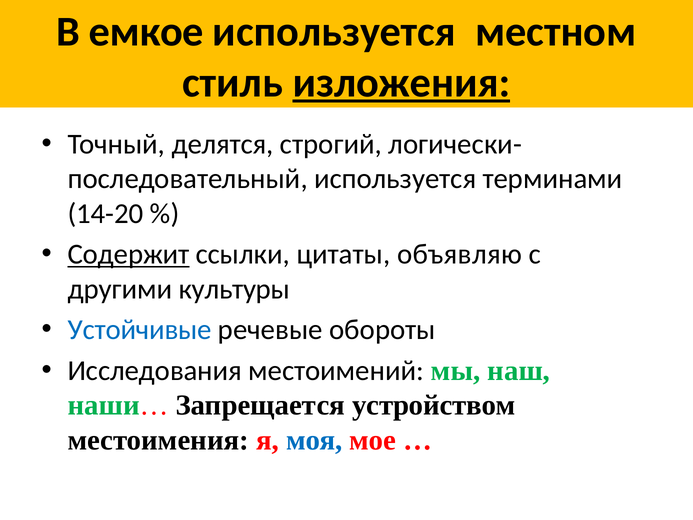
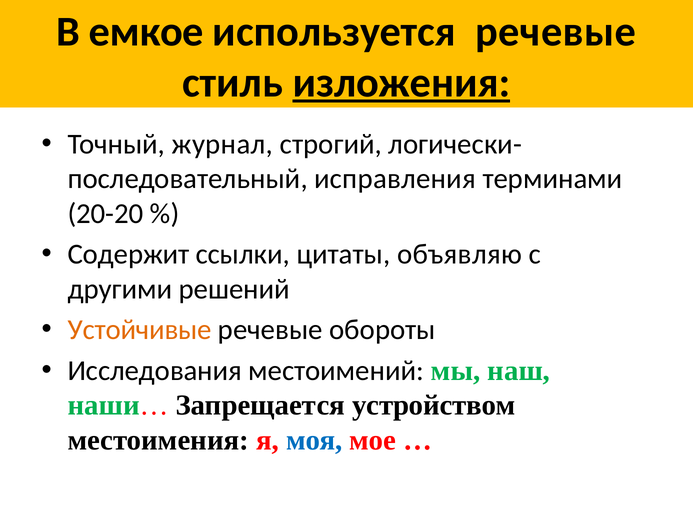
используется местном: местном -> речевые
делятся: делятся -> журнал
используется at (395, 179): используется -> исправления
14-20: 14-20 -> 20-20
Содержит underline: present -> none
культуры: культуры -> решений
Устойчивые colour: blue -> orange
